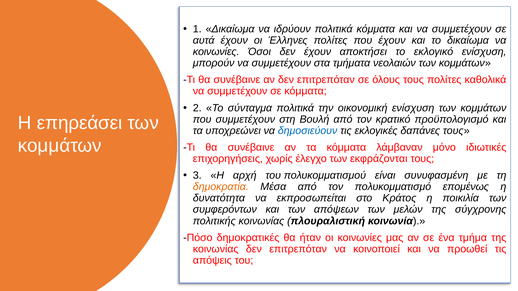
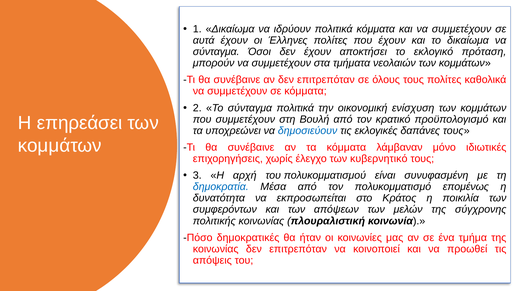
κοινωνίες at (216, 52): κοινωνίες -> σύνταγμα
εκλογικό ενίσχυση: ενίσχυση -> πρόταση
εκφράζονται: εκφράζονται -> κυβερνητικό
δημοκρατία colour: orange -> blue
